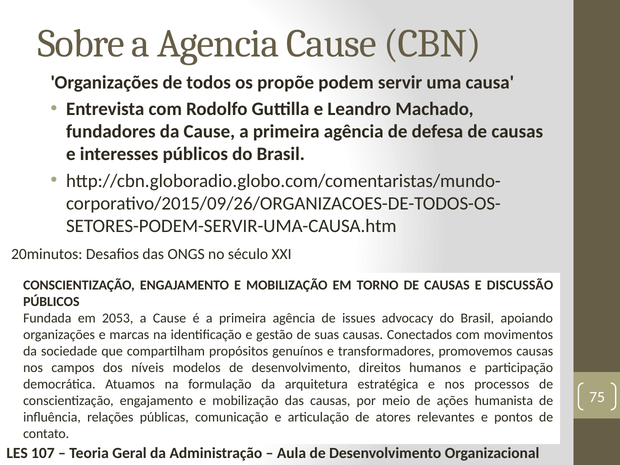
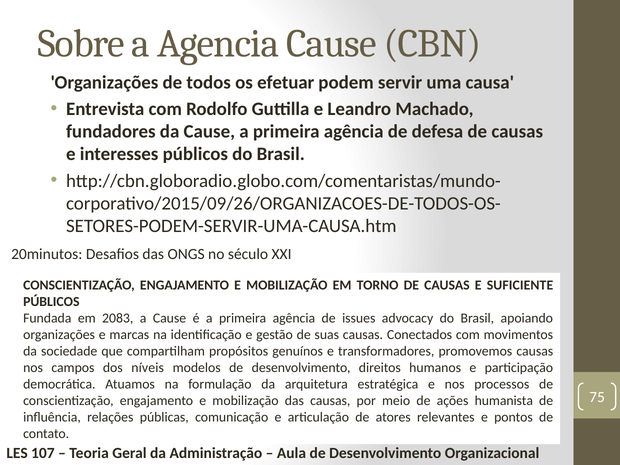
propõe: propõe -> efetuar
DISCUSSÃO: DISCUSSÃO -> SUFICIENTE
2053: 2053 -> 2083
